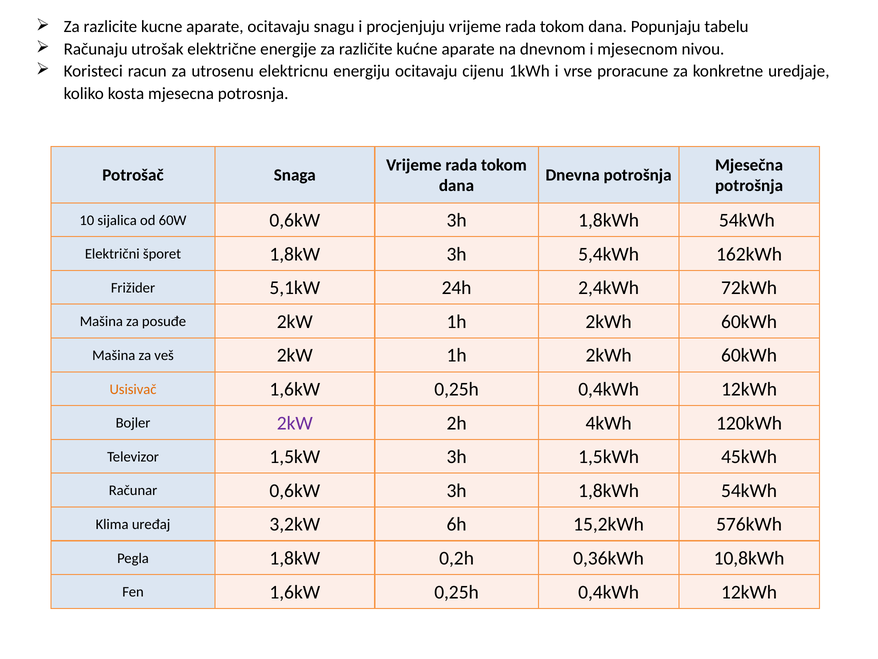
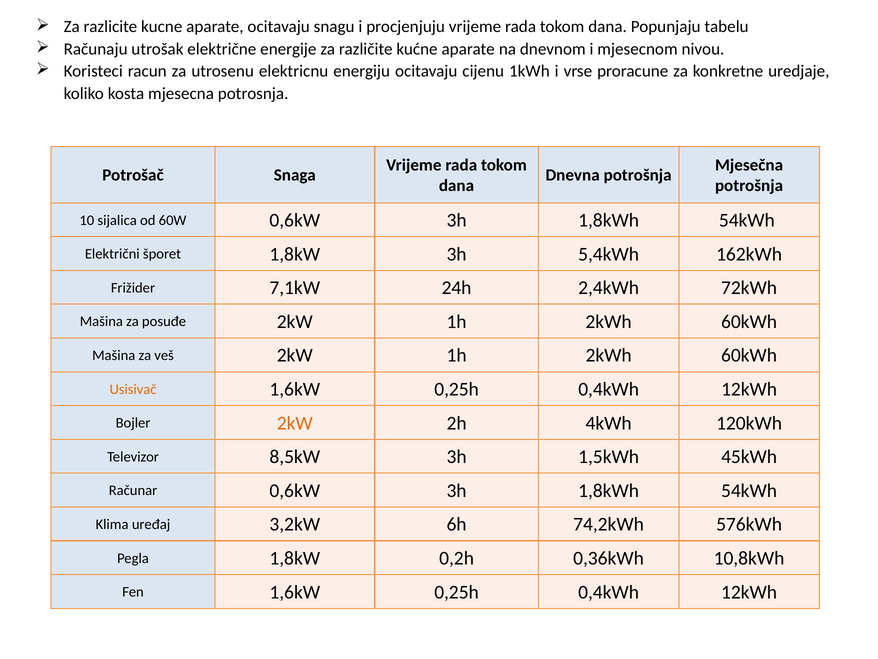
5,1kW: 5,1kW -> 7,1kW
2kW at (295, 423) colour: purple -> orange
1,5kW: 1,5kW -> 8,5kW
15,2kWh: 15,2kWh -> 74,2kWh
